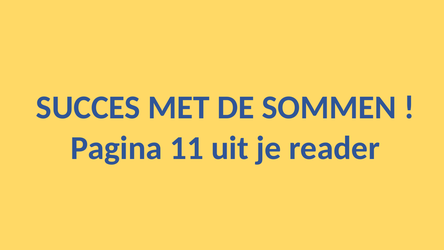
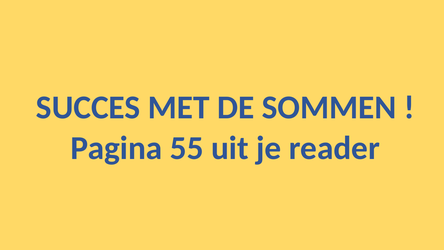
11: 11 -> 55
